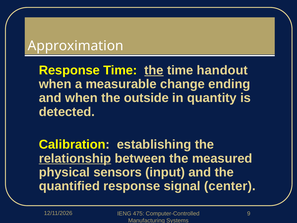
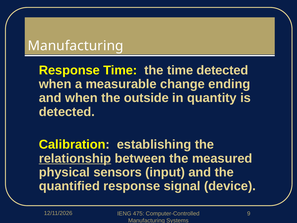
Approximation at (76, 46): Approximation -> Manufacturing
the at (154, 70) underline: present -> none
time handout: handout -> detected
center: center -> device
